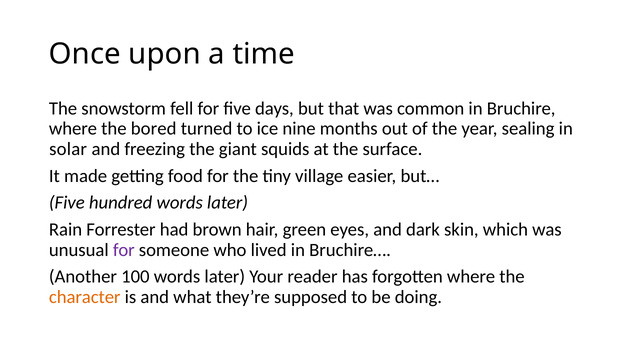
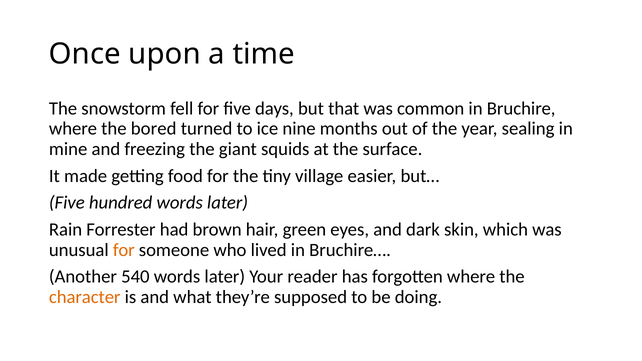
solar: solar -> mine
for at (124, 250) colour: purple -> orange
100: 100 -> 540
